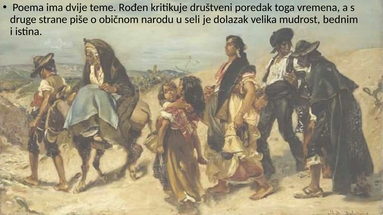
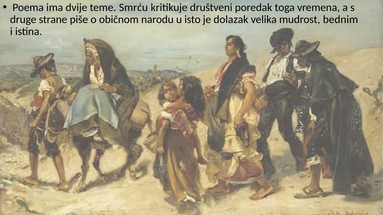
Rođen: Rođen -> Smrću
seli: seli -> isto
